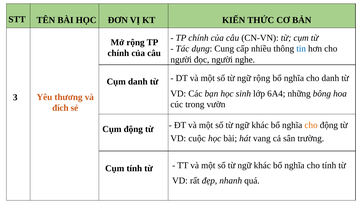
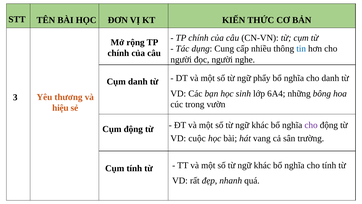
ngữ rộng: rộng -> phẩy
đích: đích -> hiệu
cho at (311, 125) colour: orange -> purple
